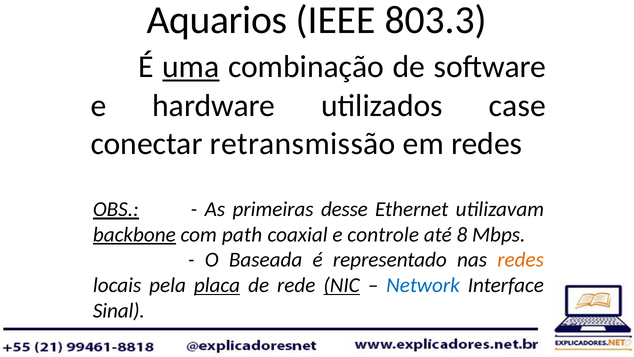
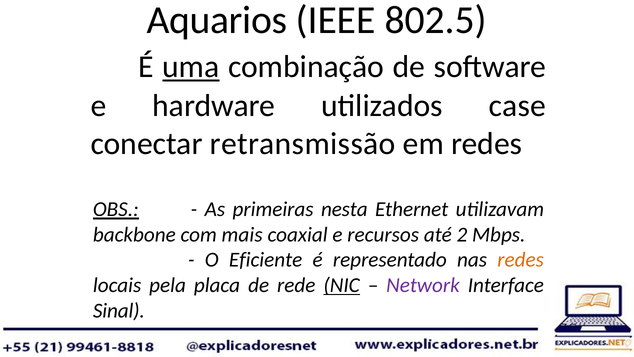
803.3: 803.3 -> 802.5
desse: desse -> nesta
backbone underline: present -> none
path: path -> mais
controle: controle -> recursos
8: 8 -> 2
Baseada: Baseada -> Eficiente
placa underline: present -> none
Network colour: blue -> purple
